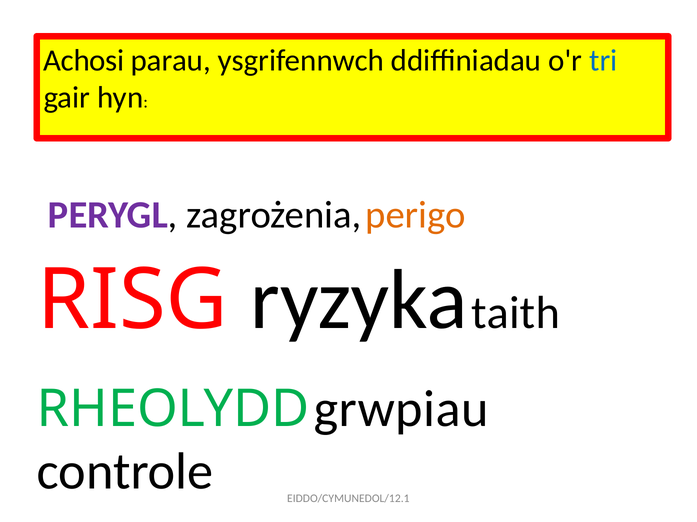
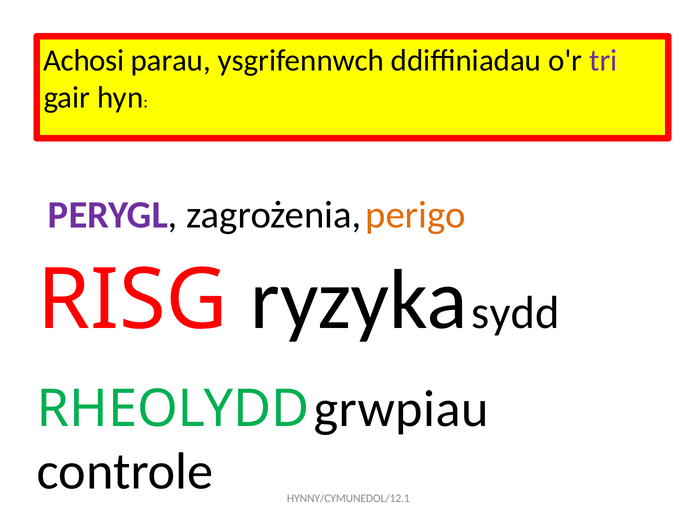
tri colour: blue -> purple
taith: taith -> sydd
EIDDO/CYMUNEDOL/12.1: EIDDO/CYMUNEDOL/12.1 -> HYNNY/CYMUNEDOL/12.1
